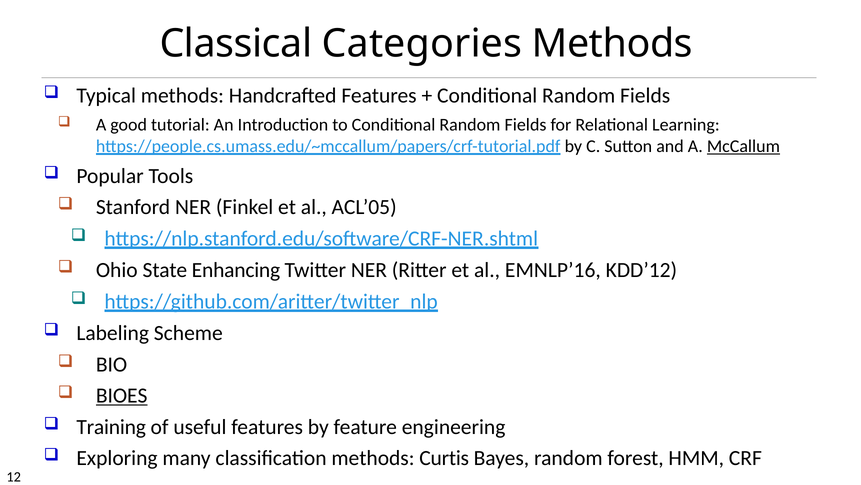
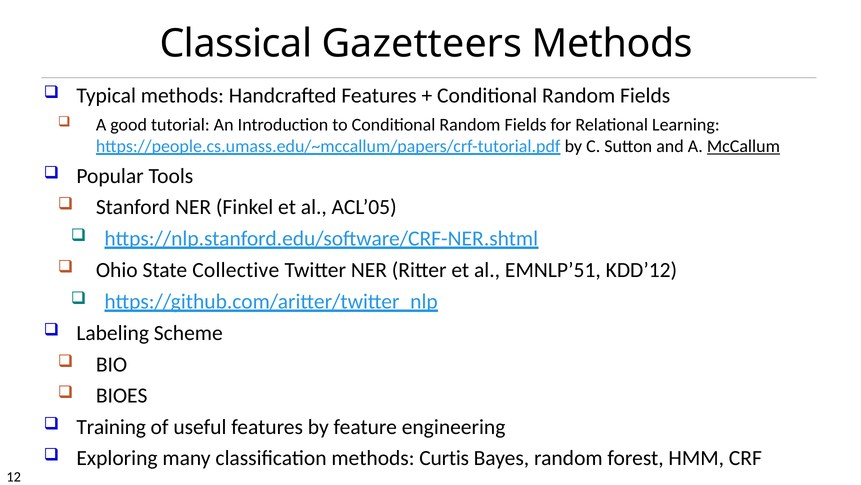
Categories: Categories -> Gazetteers
Enhancing: Enhancing -> Collective
EMNLP’16: EMNLP’16 -> EMNLP’51
BIOES underline: present -> none
